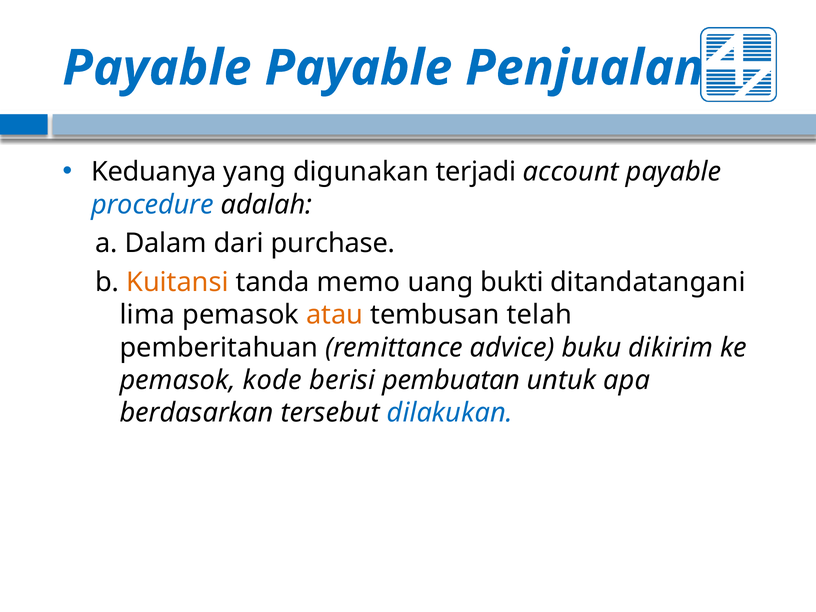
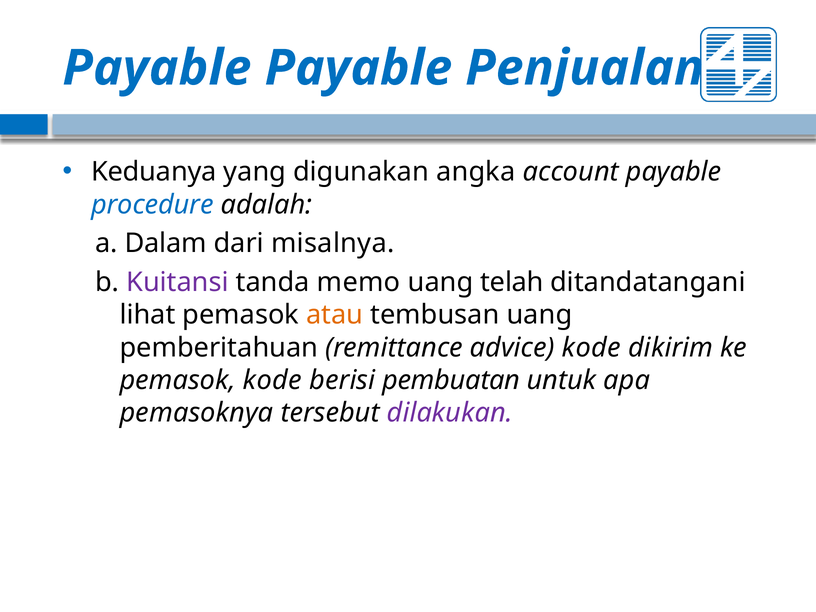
terjadi: terjadi -> angka
purchase: purchase -> misalnya
Kuitansi colour: orange -> purple
bukti: bukti -> telah
lima: lima -> lihat
tembusan telah: telah -> uang
advice buku: buku -> kode
berdasarkan: berdasarkan -> pemasoknya
dilakukan colour: blue -> purple
